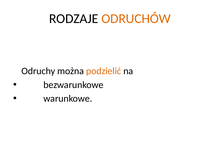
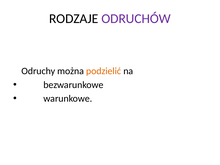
ODRUCHÓW colour: orange -> purple
